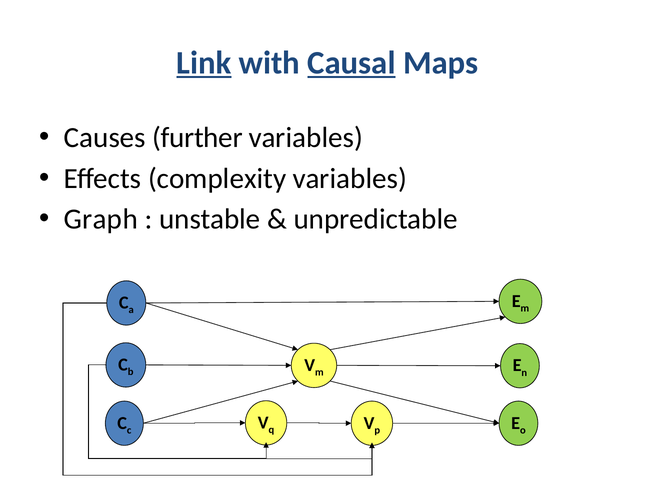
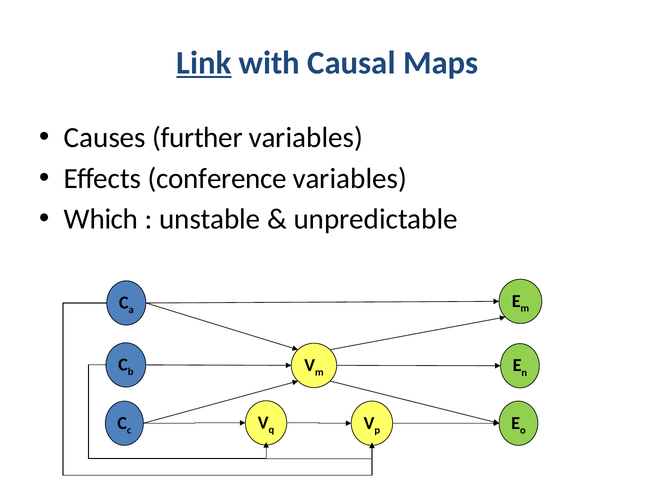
Causal underline: present -> none
complexity: complexity -> conference
Graph: Graph -> Which
